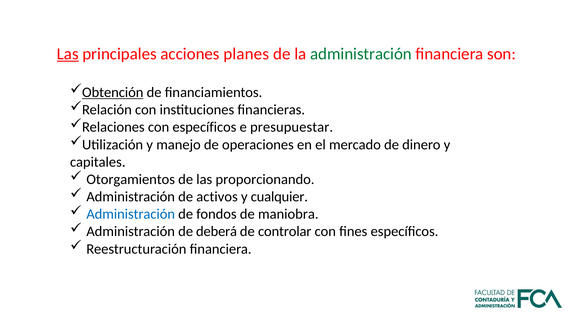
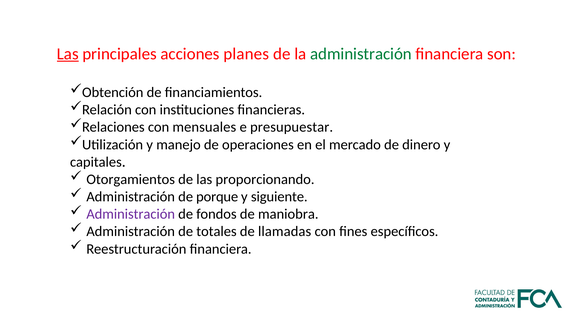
Obtención underline: present -> none
con específicos: específicos -> mensuales
activos: activos -> porque
cualquier: cualquier -> siguiente
Administración at (131, 214) colour: blue -> purple
deberá: deberá -> totales
controlar: controlar -> llamadas
